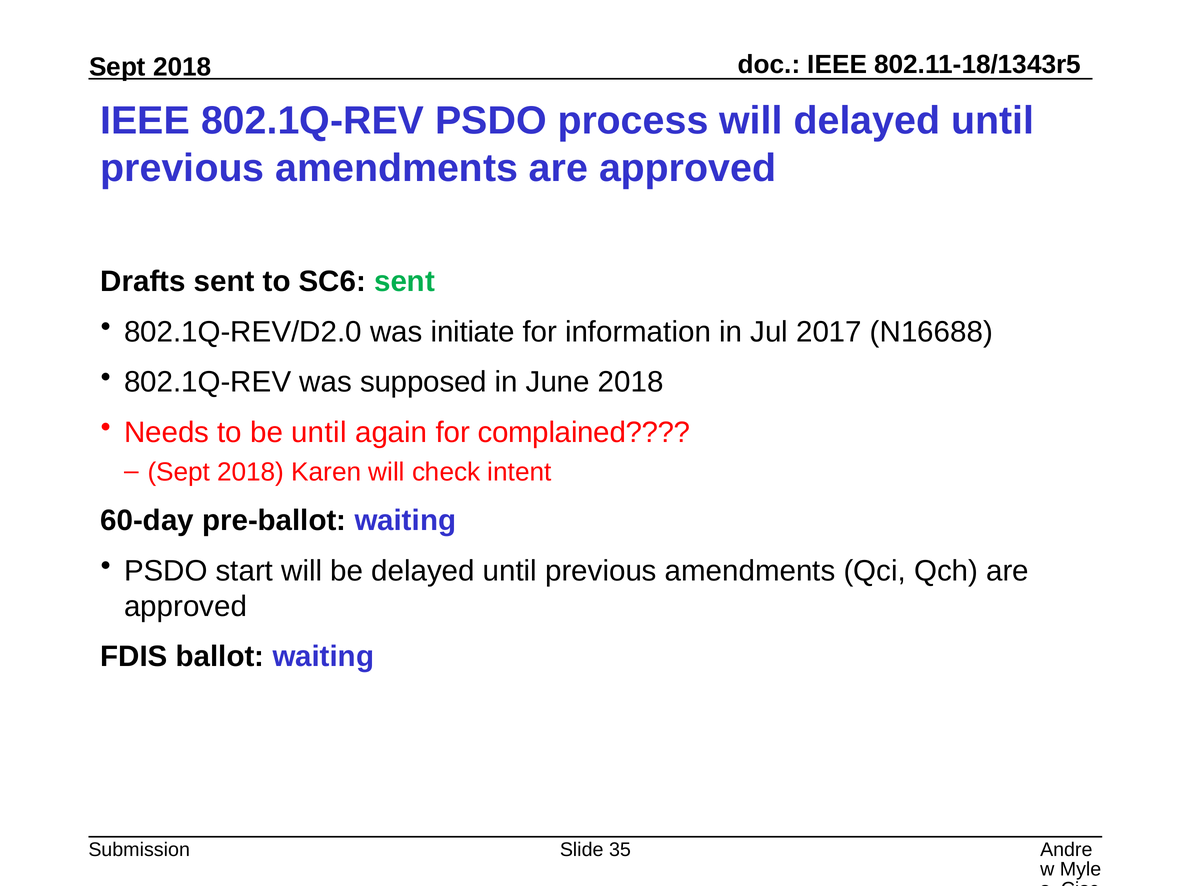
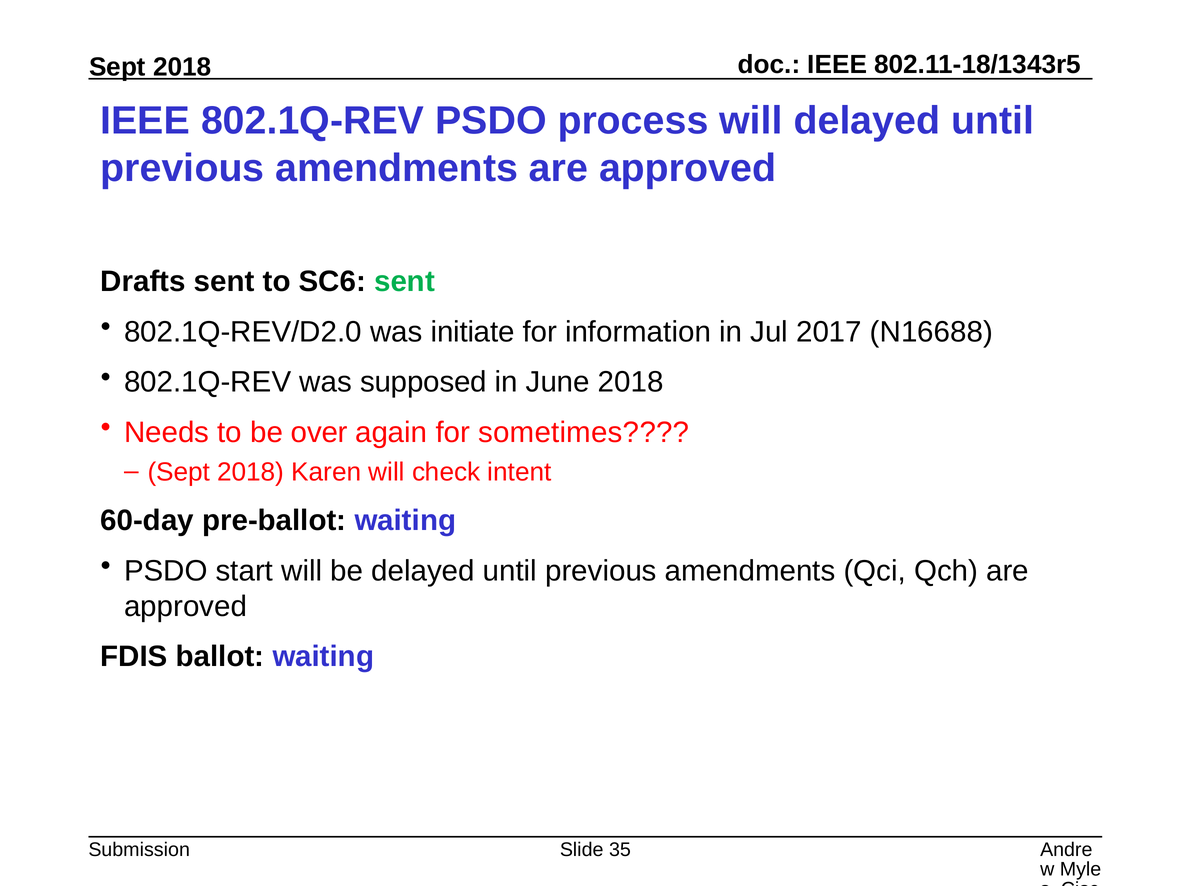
be until: until -> over
complained: complained -> sometimes
